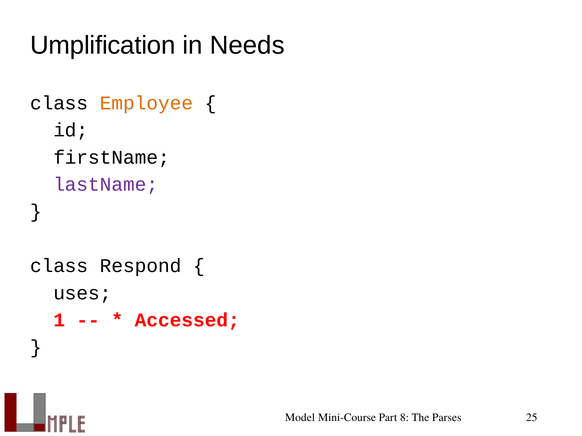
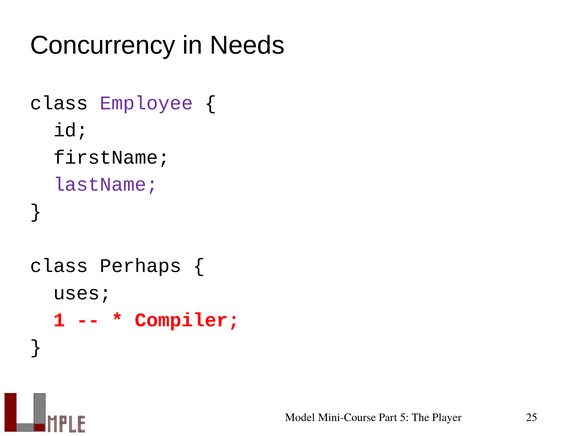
Umplification: Umplification -> Concurrency
Employee colour: orange -> purple
Respond: Respond -> Perhaps
Accessed: Accessed -> Compiler
8: 8 -> 5
Parses: Parses -> Player
